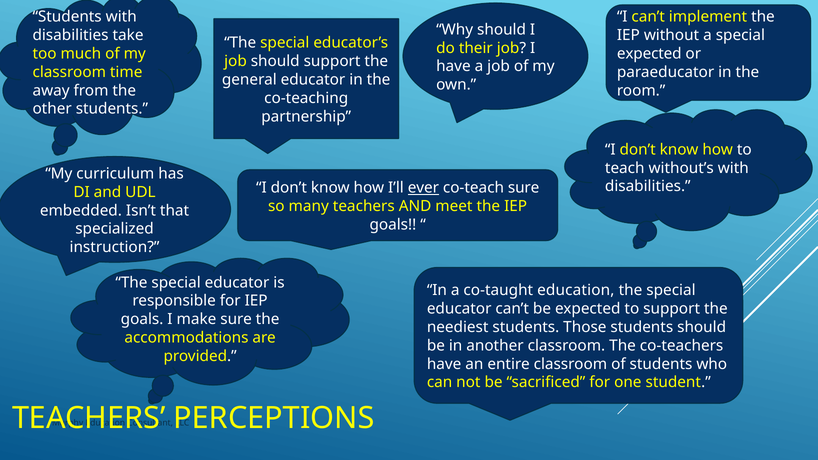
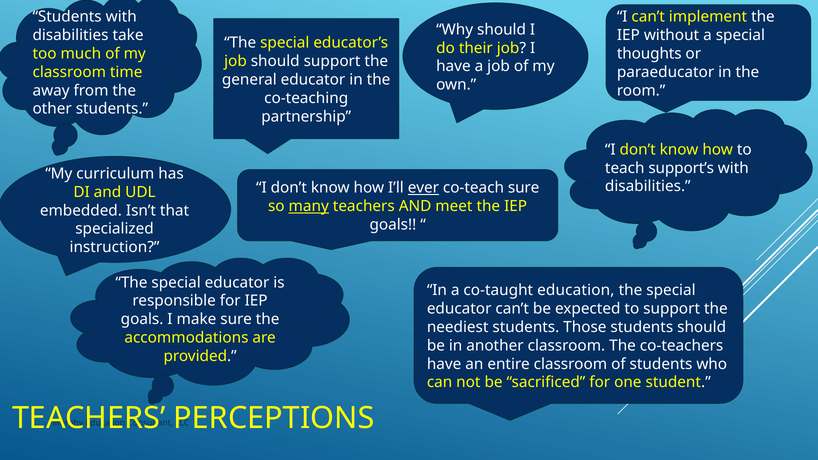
expected at (649, 54): expected -> thoughts
without’s: without’s -> support’s
many underline: none -> present
